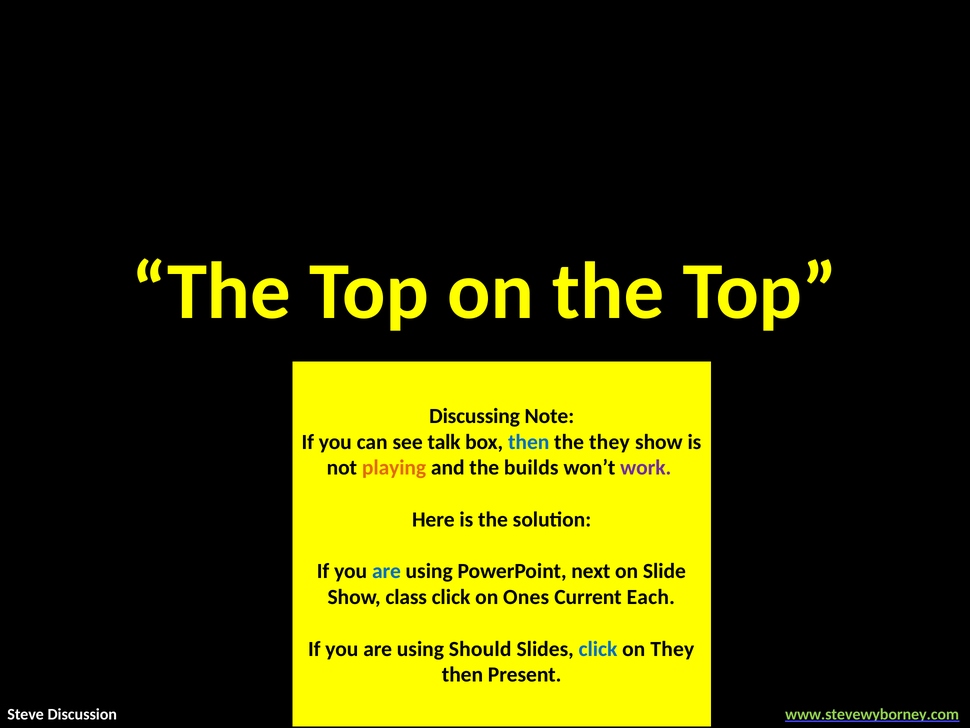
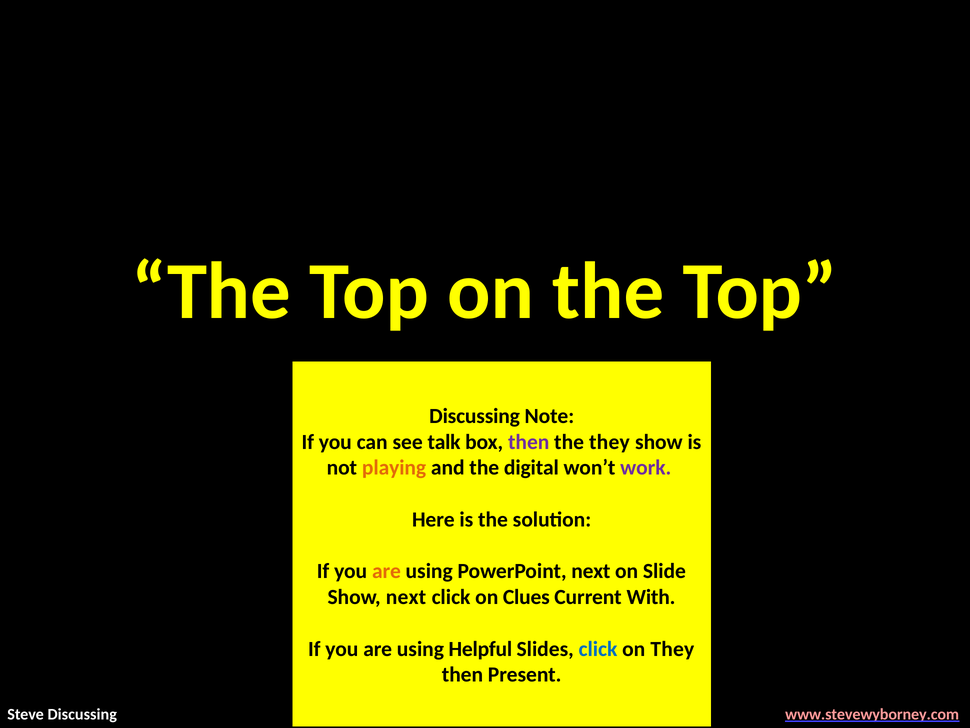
then at (529, 442) colour: blue -> purple
builds: builds -> digital
are at (386, 571) colour: blue -> orange
Show class: class -> next
Ones: Ones -> Clues
Each: Each -> With
Should: Should -> Helpful
Steve Discussion: Discussion -> Discussing
www.stevewyborney.com colour: light green -> pink
